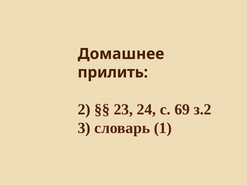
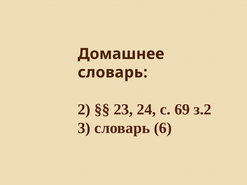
прилить at (113, 72): прилить -> словарь
1: 1 -> 6
